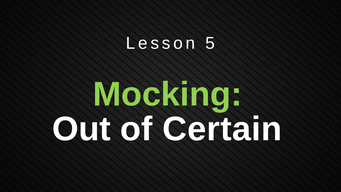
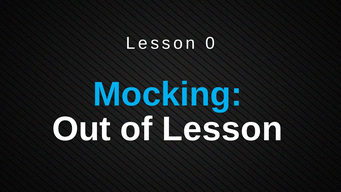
5: 5 -> 0
Mocking colour: light green -> light blue
of Certain: Certain -> Lesson
